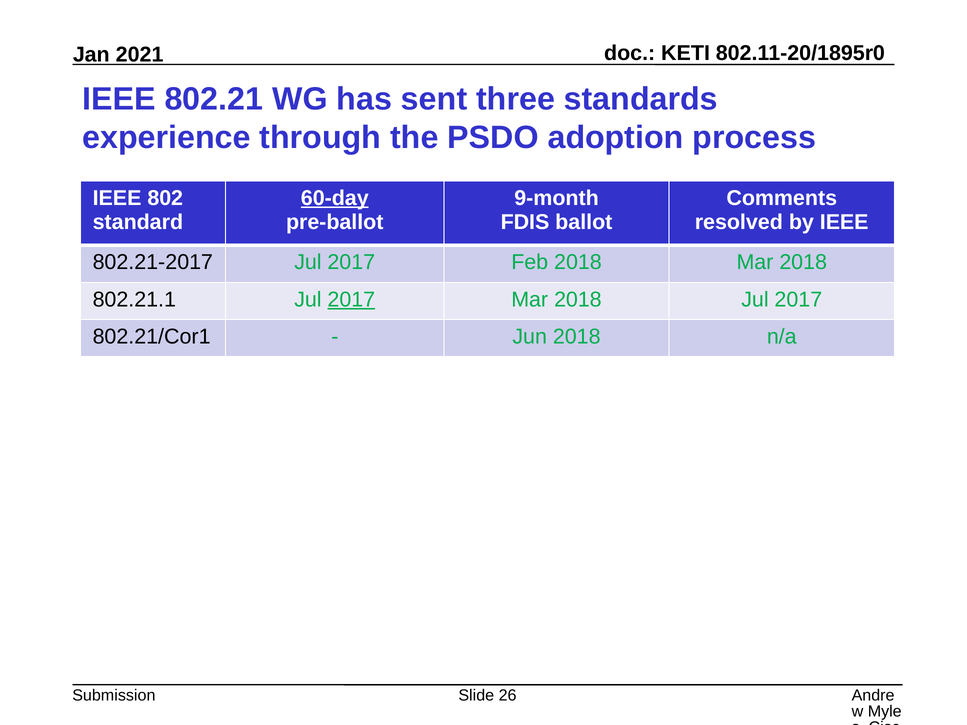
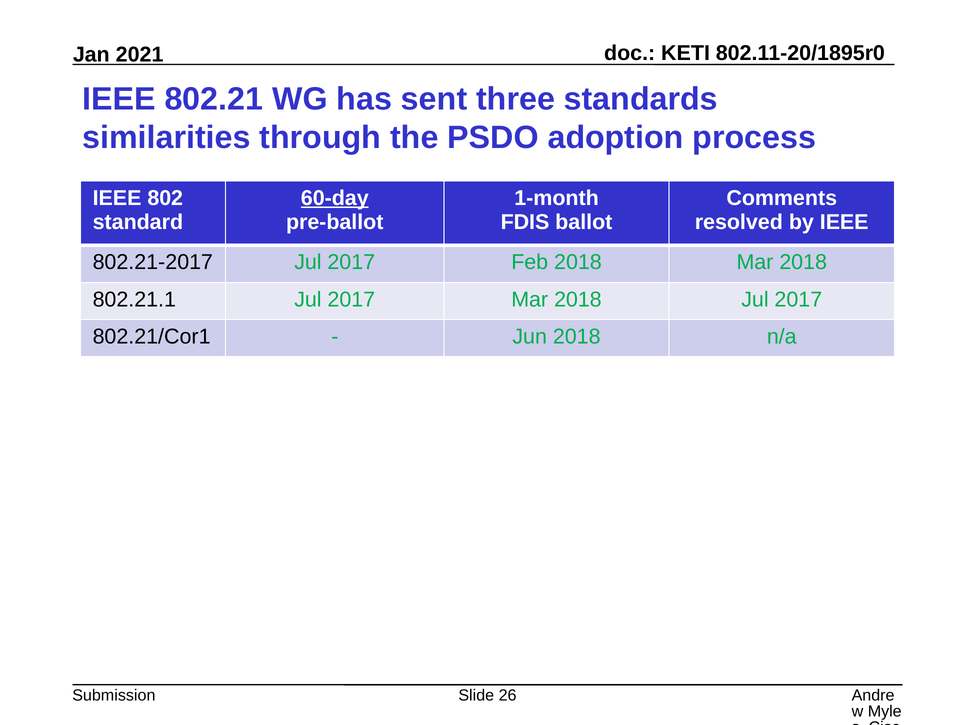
experience: experience -> similarities
9-month: 9-month -> 1-month
2017 at (351, 300) underline: present -> none
